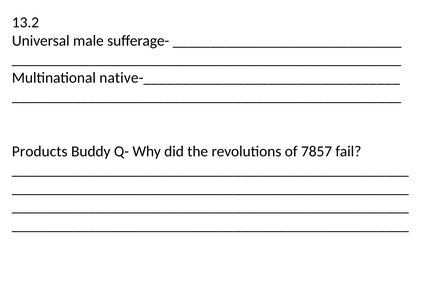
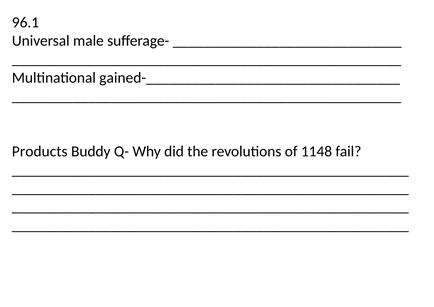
13.2: 13.2 -> 96.1
native-_________________________________: native-_________________________________ -> gained-_________________________________
7857: 7857 -> 1148
